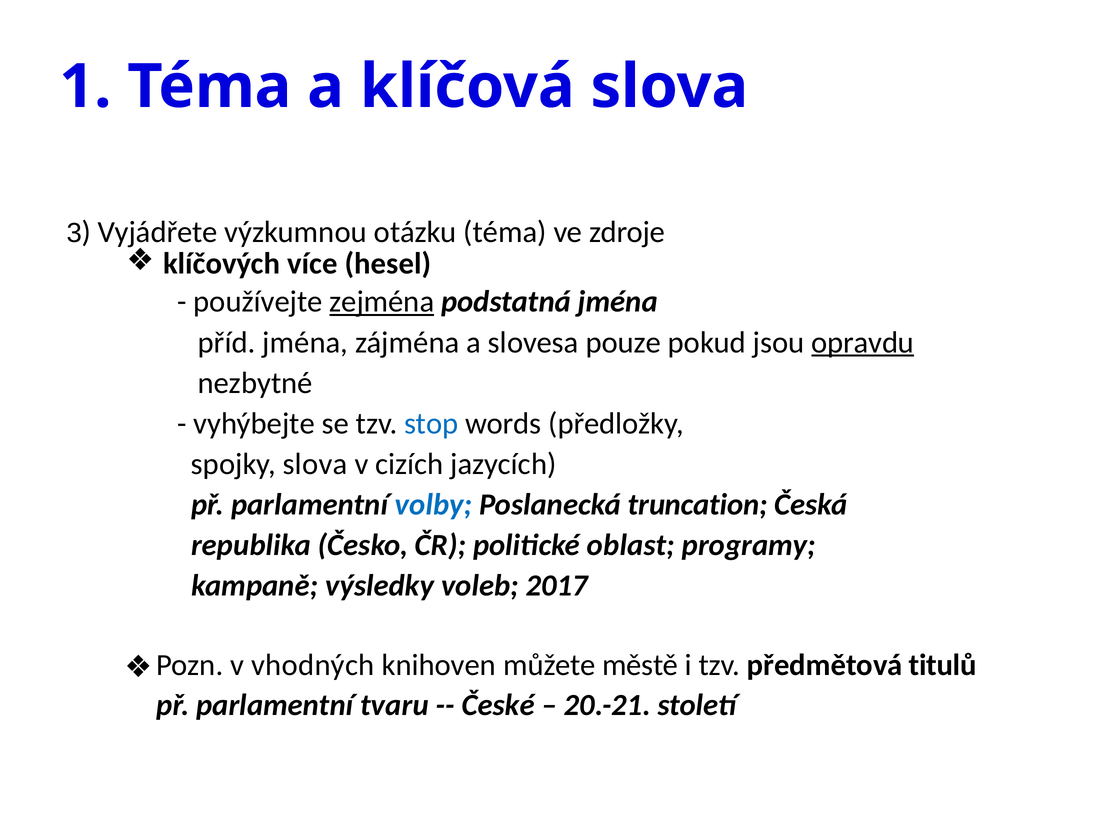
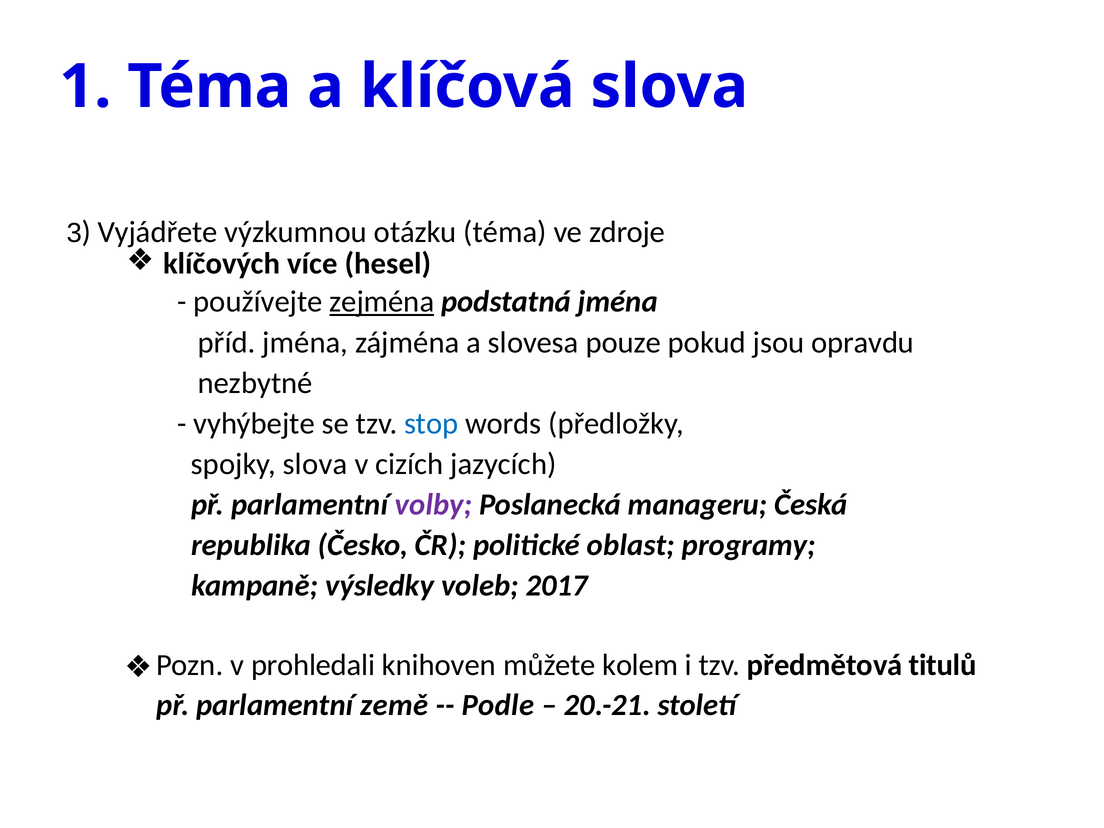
opravdu underline: present -> none
volby colour: blue -> purple
truncation: truncation -> manageru
vhodných: vhodných -> prohledali
městě: městě -> kolem
tvaru: tvaru -> země
České: České -> Podle
